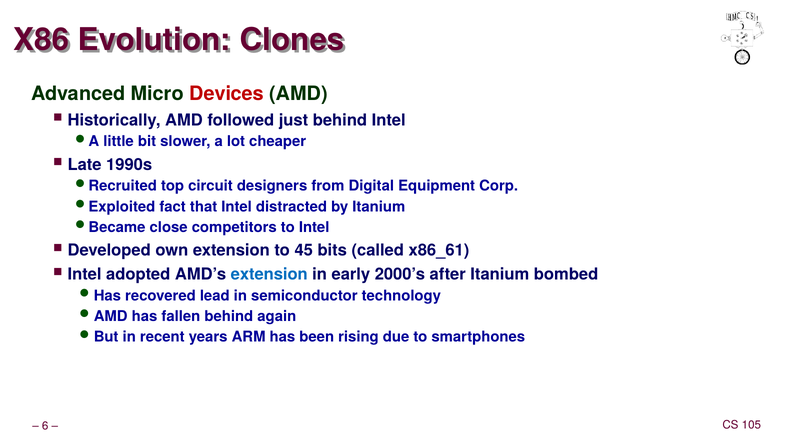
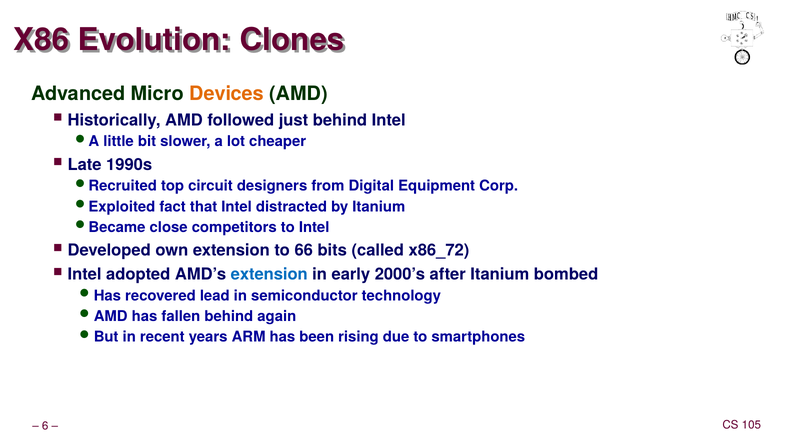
Devices colour: red -> orange
45: 45 -> 66
x86_61: x86_61 -> x86_72
